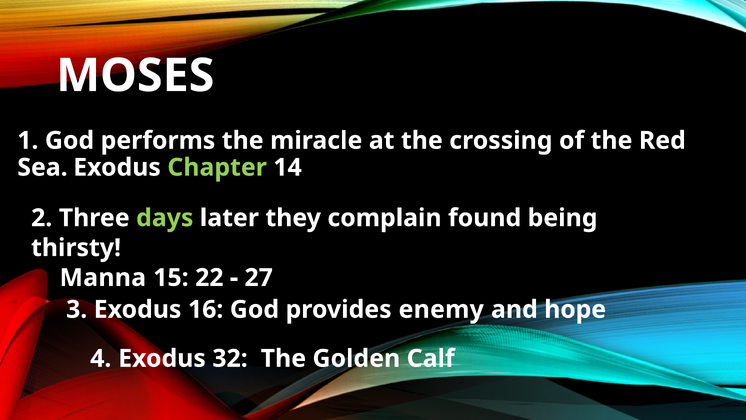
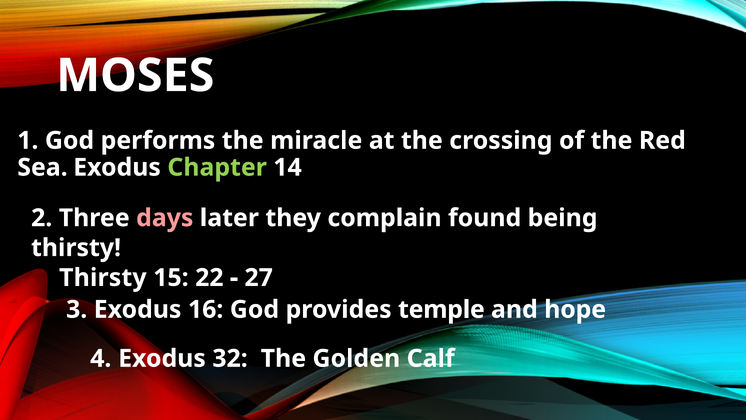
days colour: light green -> pink
Manna at (103, 277): Manna -> Thirsty
enemy: enemy -> temple
